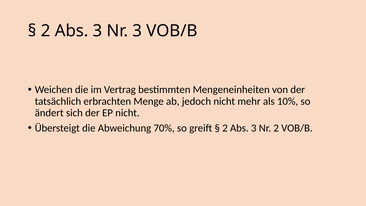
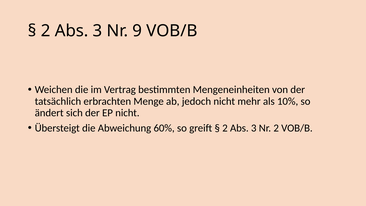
Nr 3: 3 -> 9
70%: 70% -> 60%
